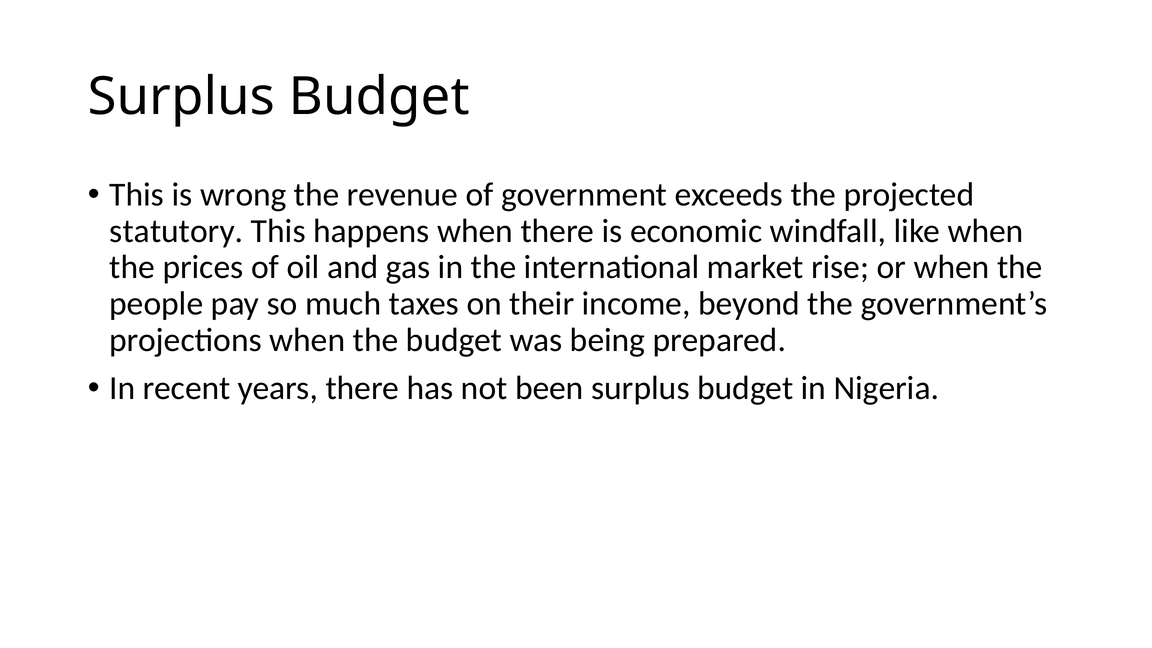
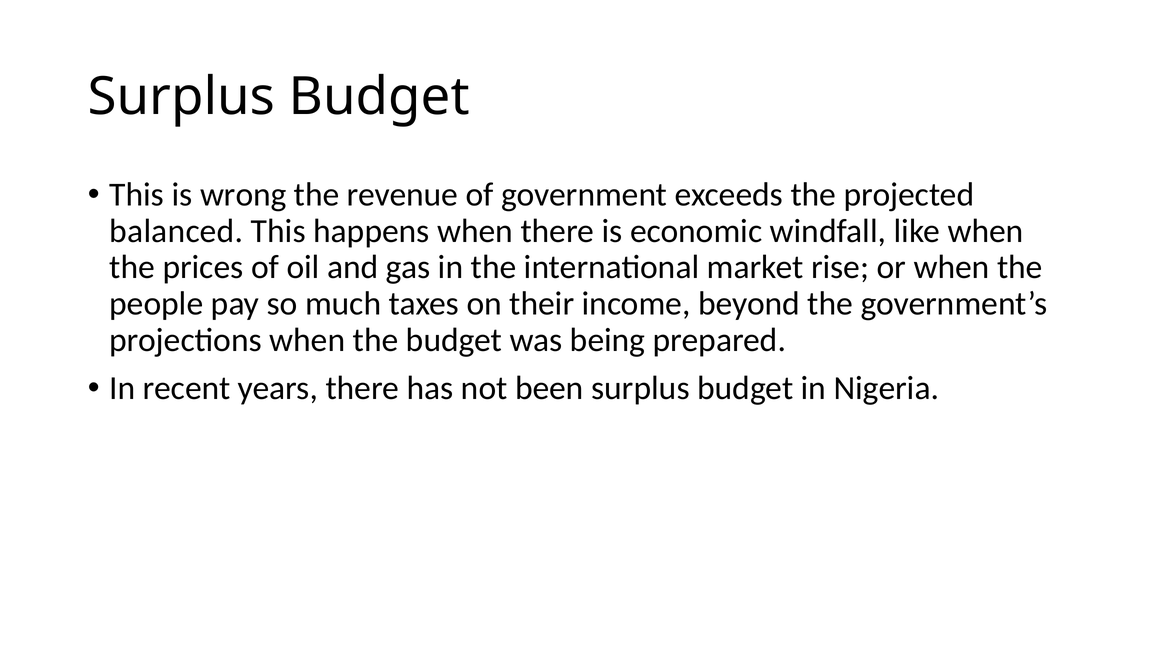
statutory: statutory -> balanced
